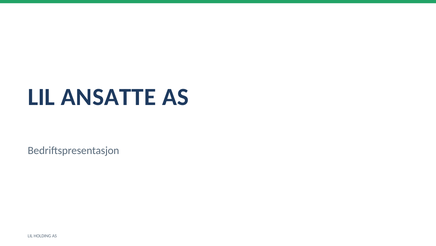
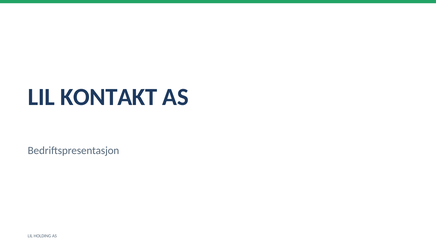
ANSATTE: ANSATTE -> KONTAKT
